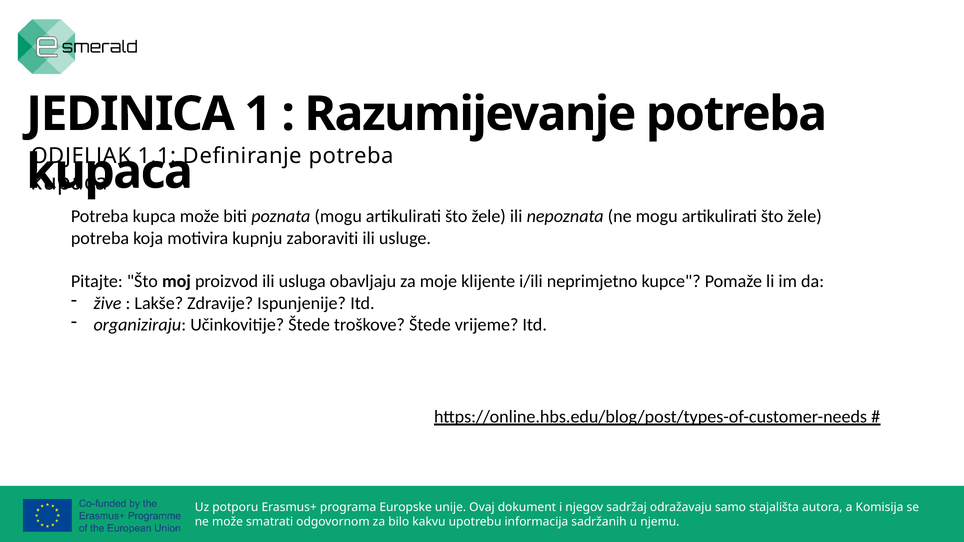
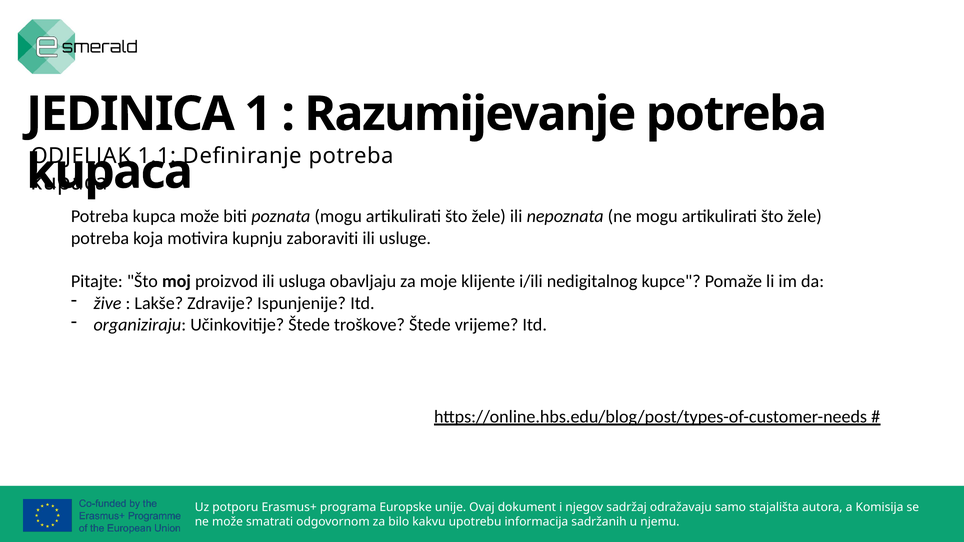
neprimjetno: neprimjetno -> nedigitalnog
